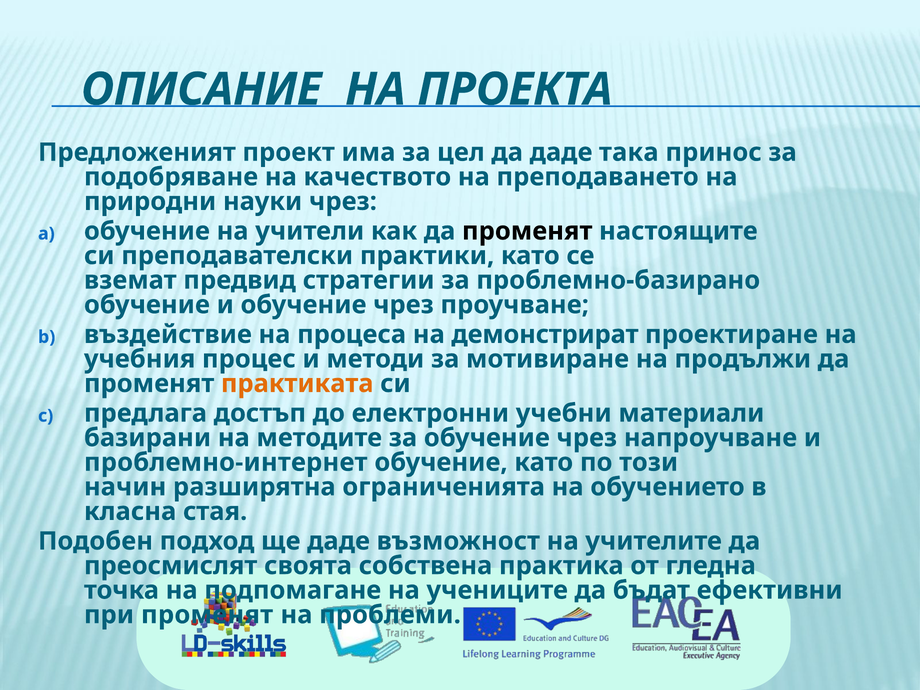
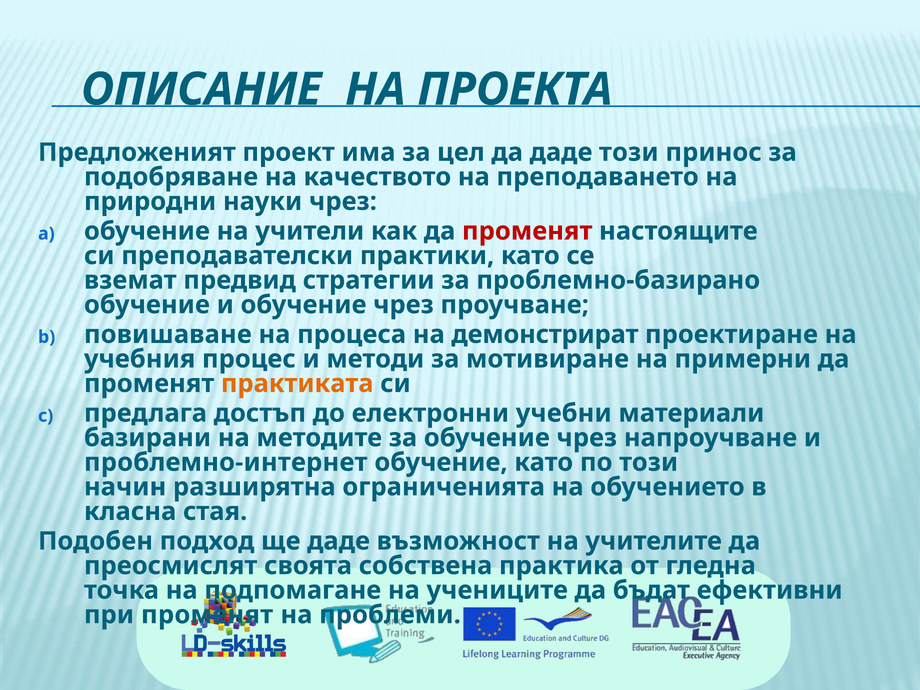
даде така: така -> този
променят at (527, 231) colour: black -> red
въздействие: въздействие -> повишаване
продължи: продължи -> примерни
